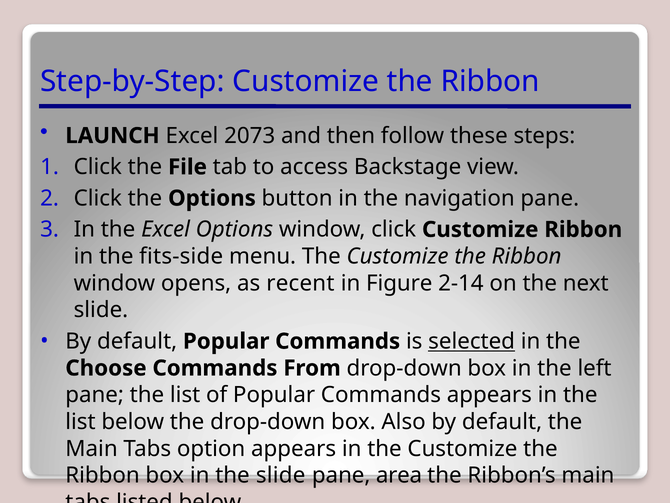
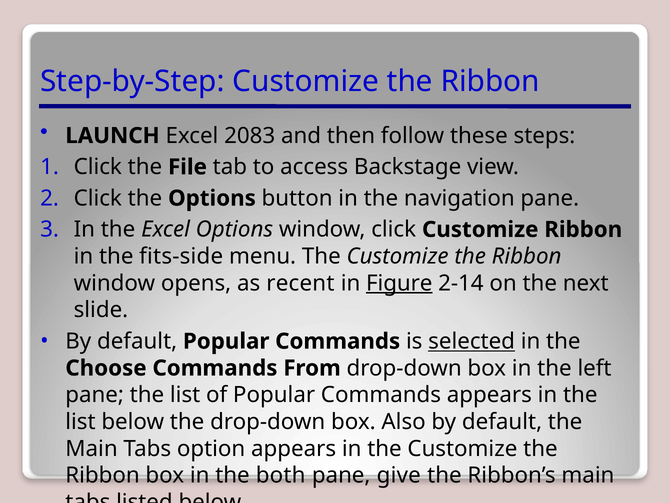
2073: 2073 -> 2083
Figure underline: none -> present
the slide: slide -> both
area: area -> give
